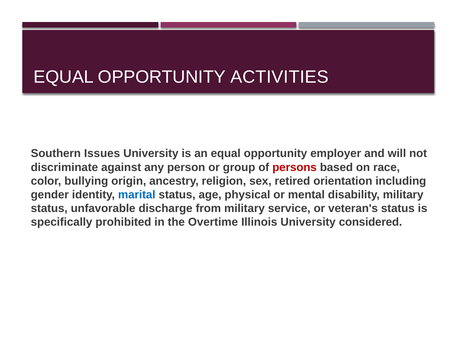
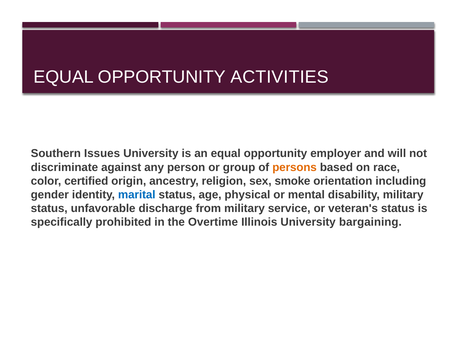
persons colour: red -> orange
bullying: bullying -> certified
retired: retired -> smoke
considered: considered -> bargaining
